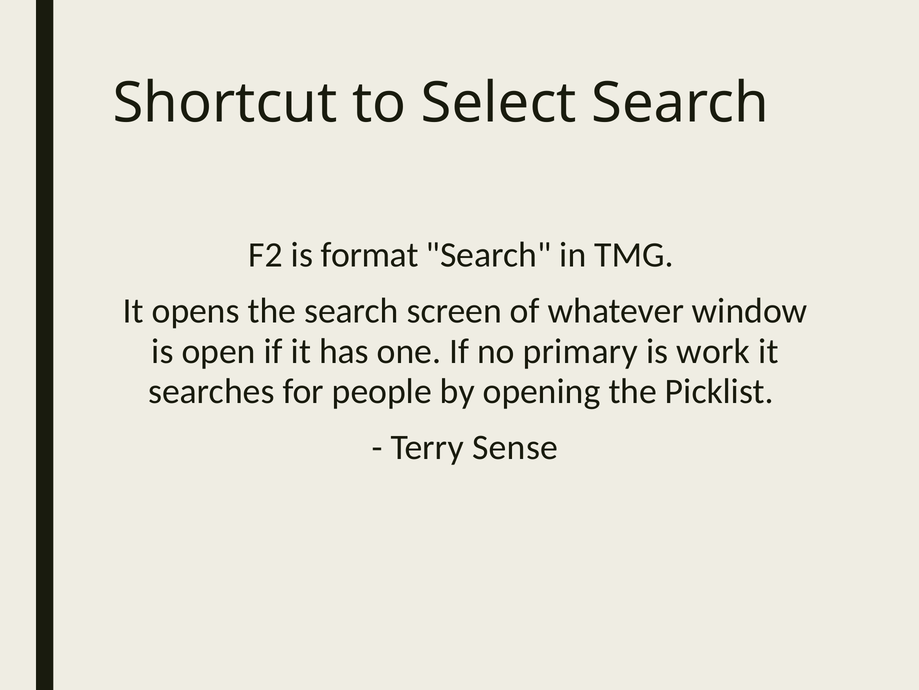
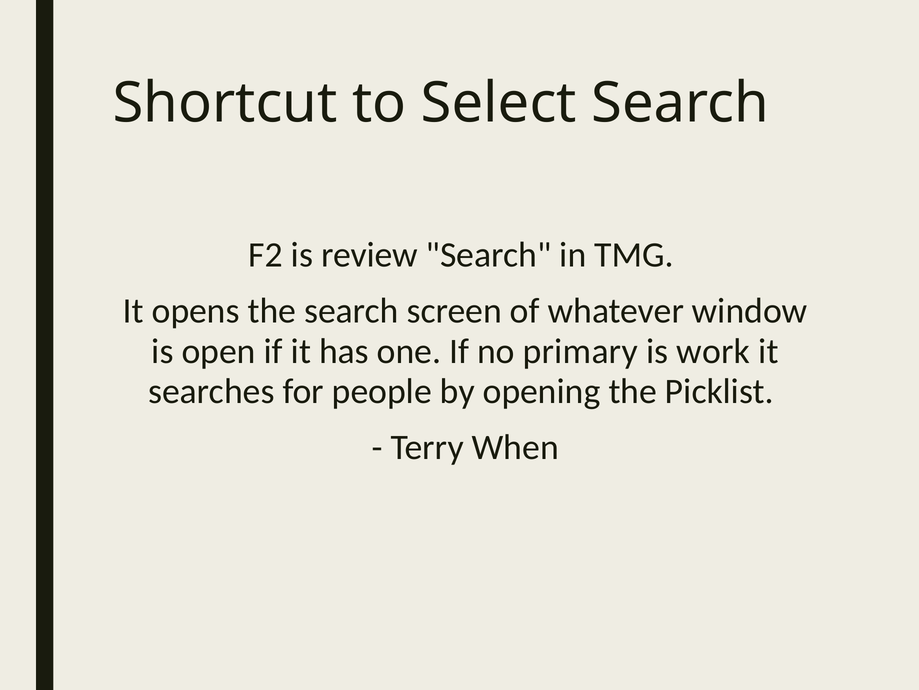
format: format -> review
Sense: Sense -> When
